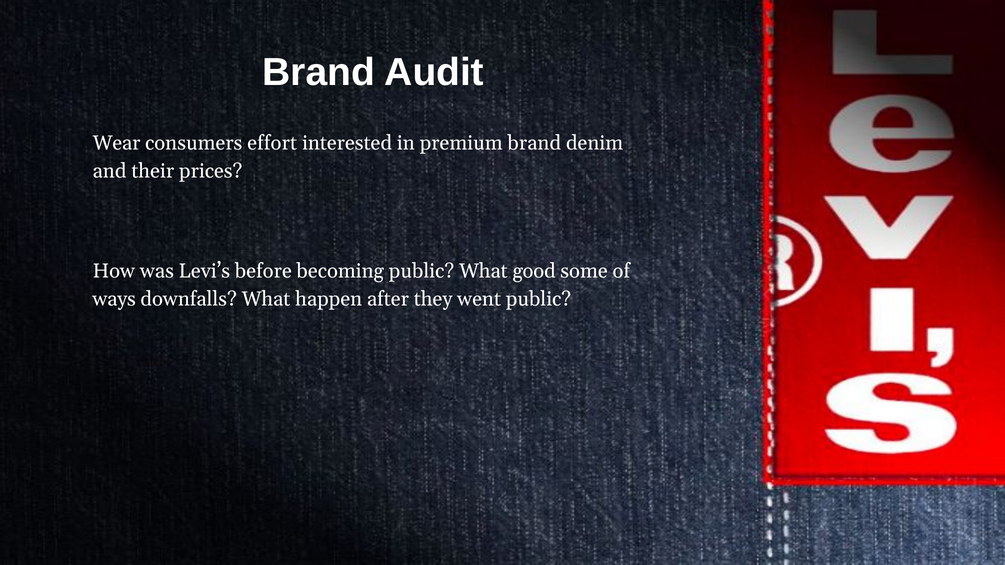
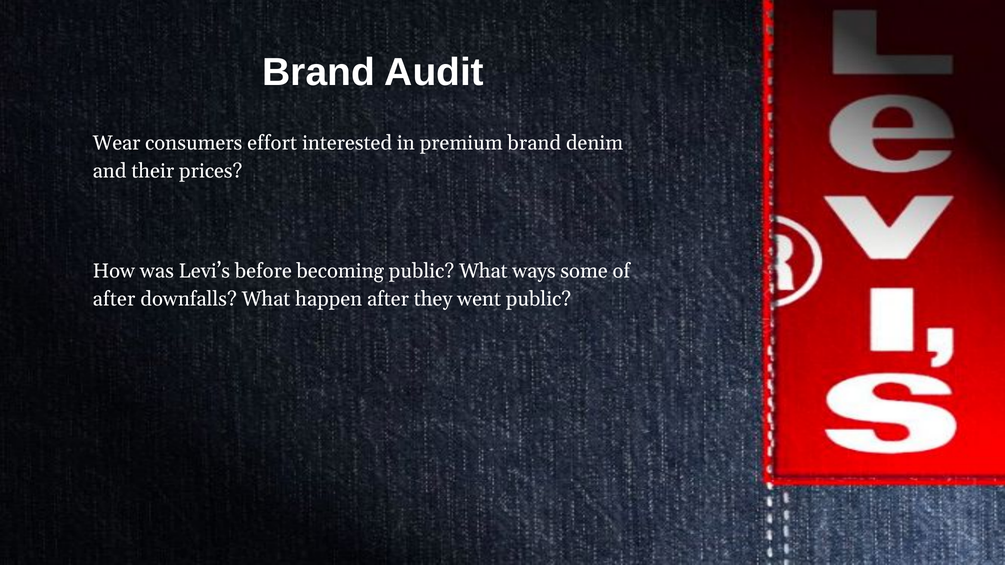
good: good -> ways
ways at (114, 299): ways -> after
